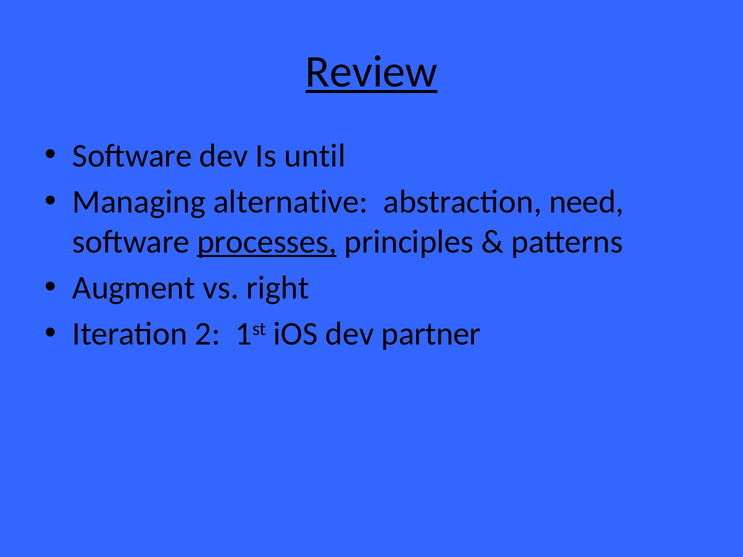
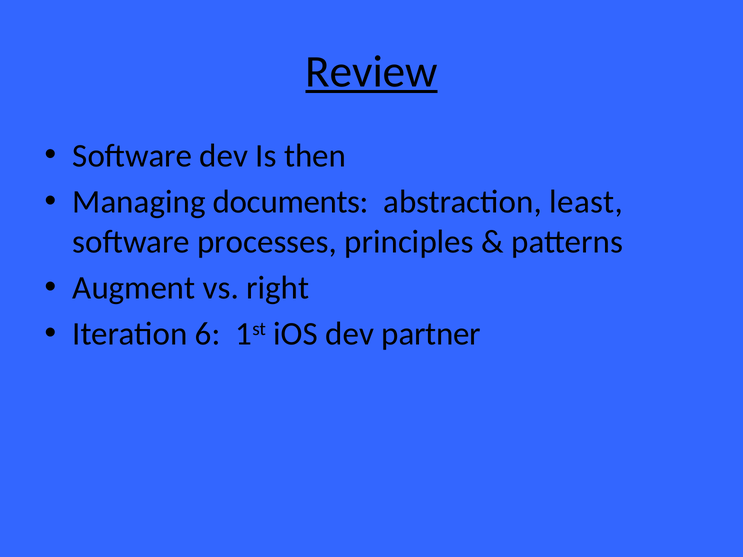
until: until -> then
alternative: alternative -> documents
need: need -> least
processes underline: present -> none
2: 2 -> 6
